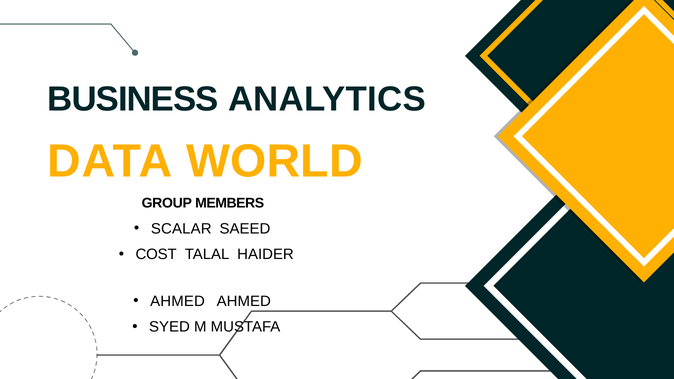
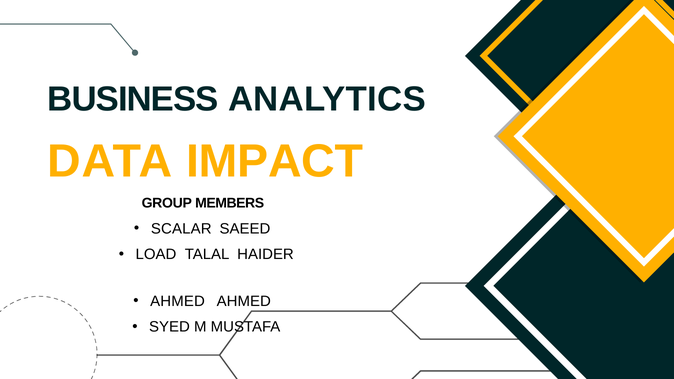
WORLD: WORLD -> IMPACT
COST: COST -> LOAD
